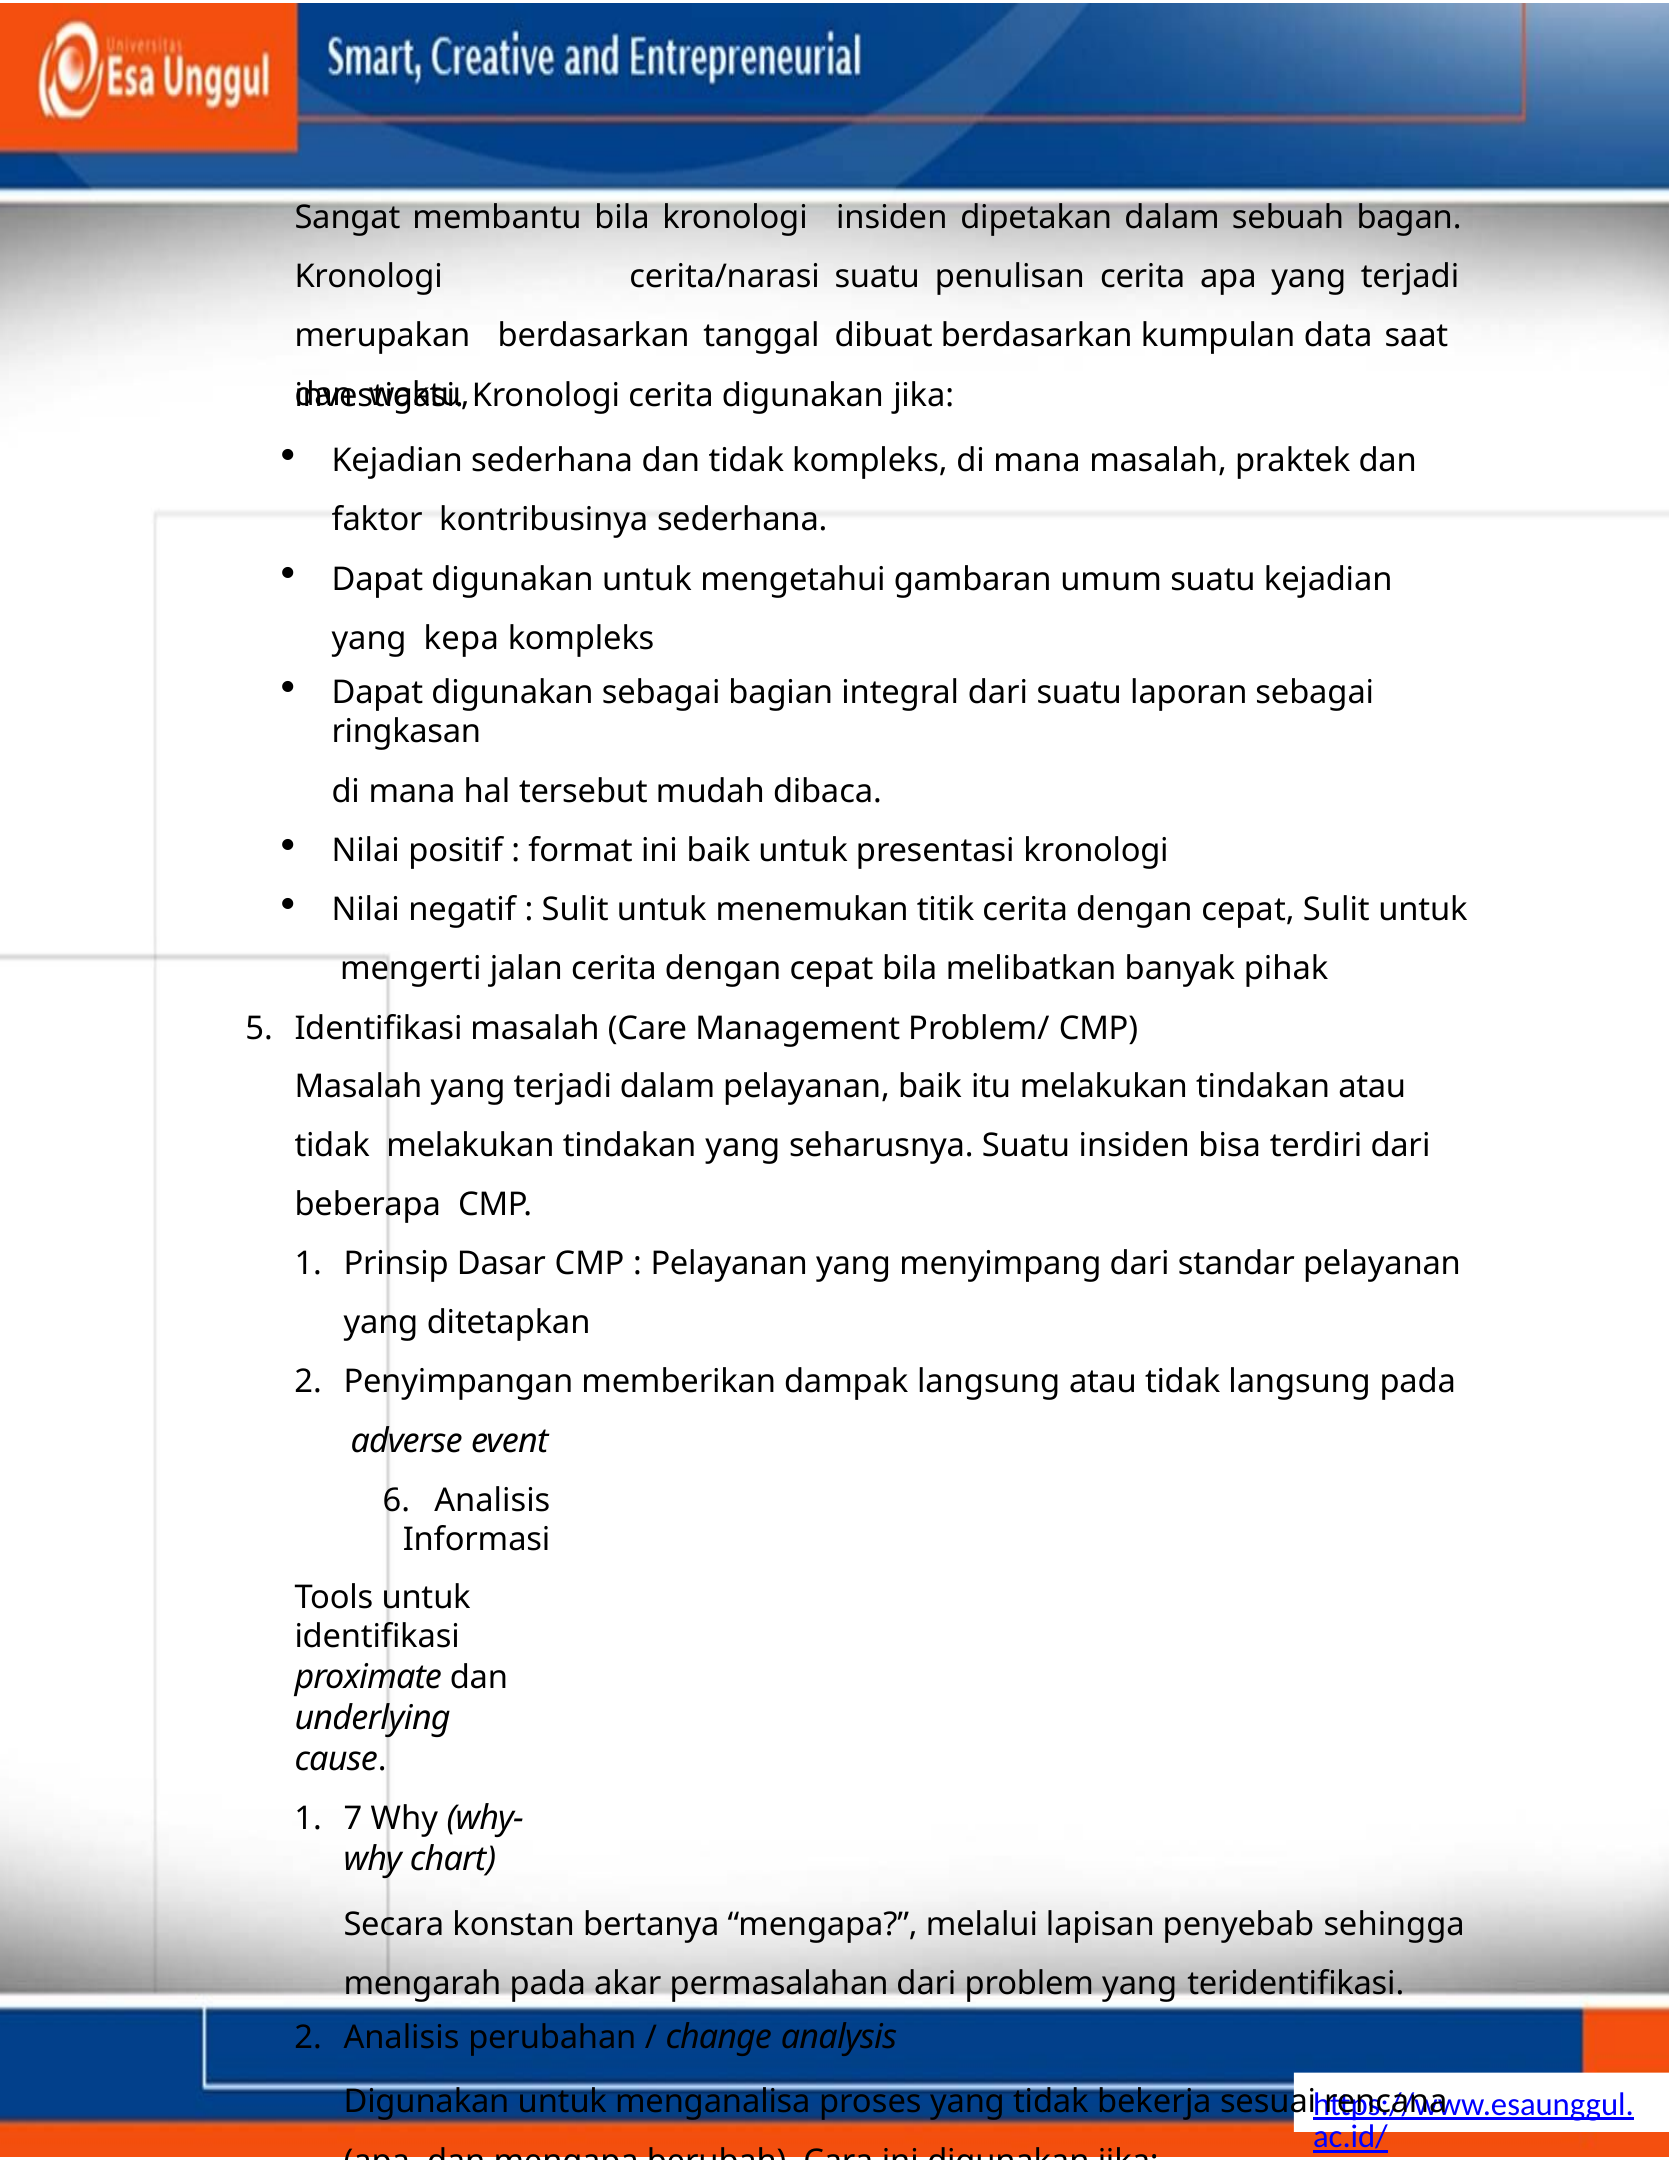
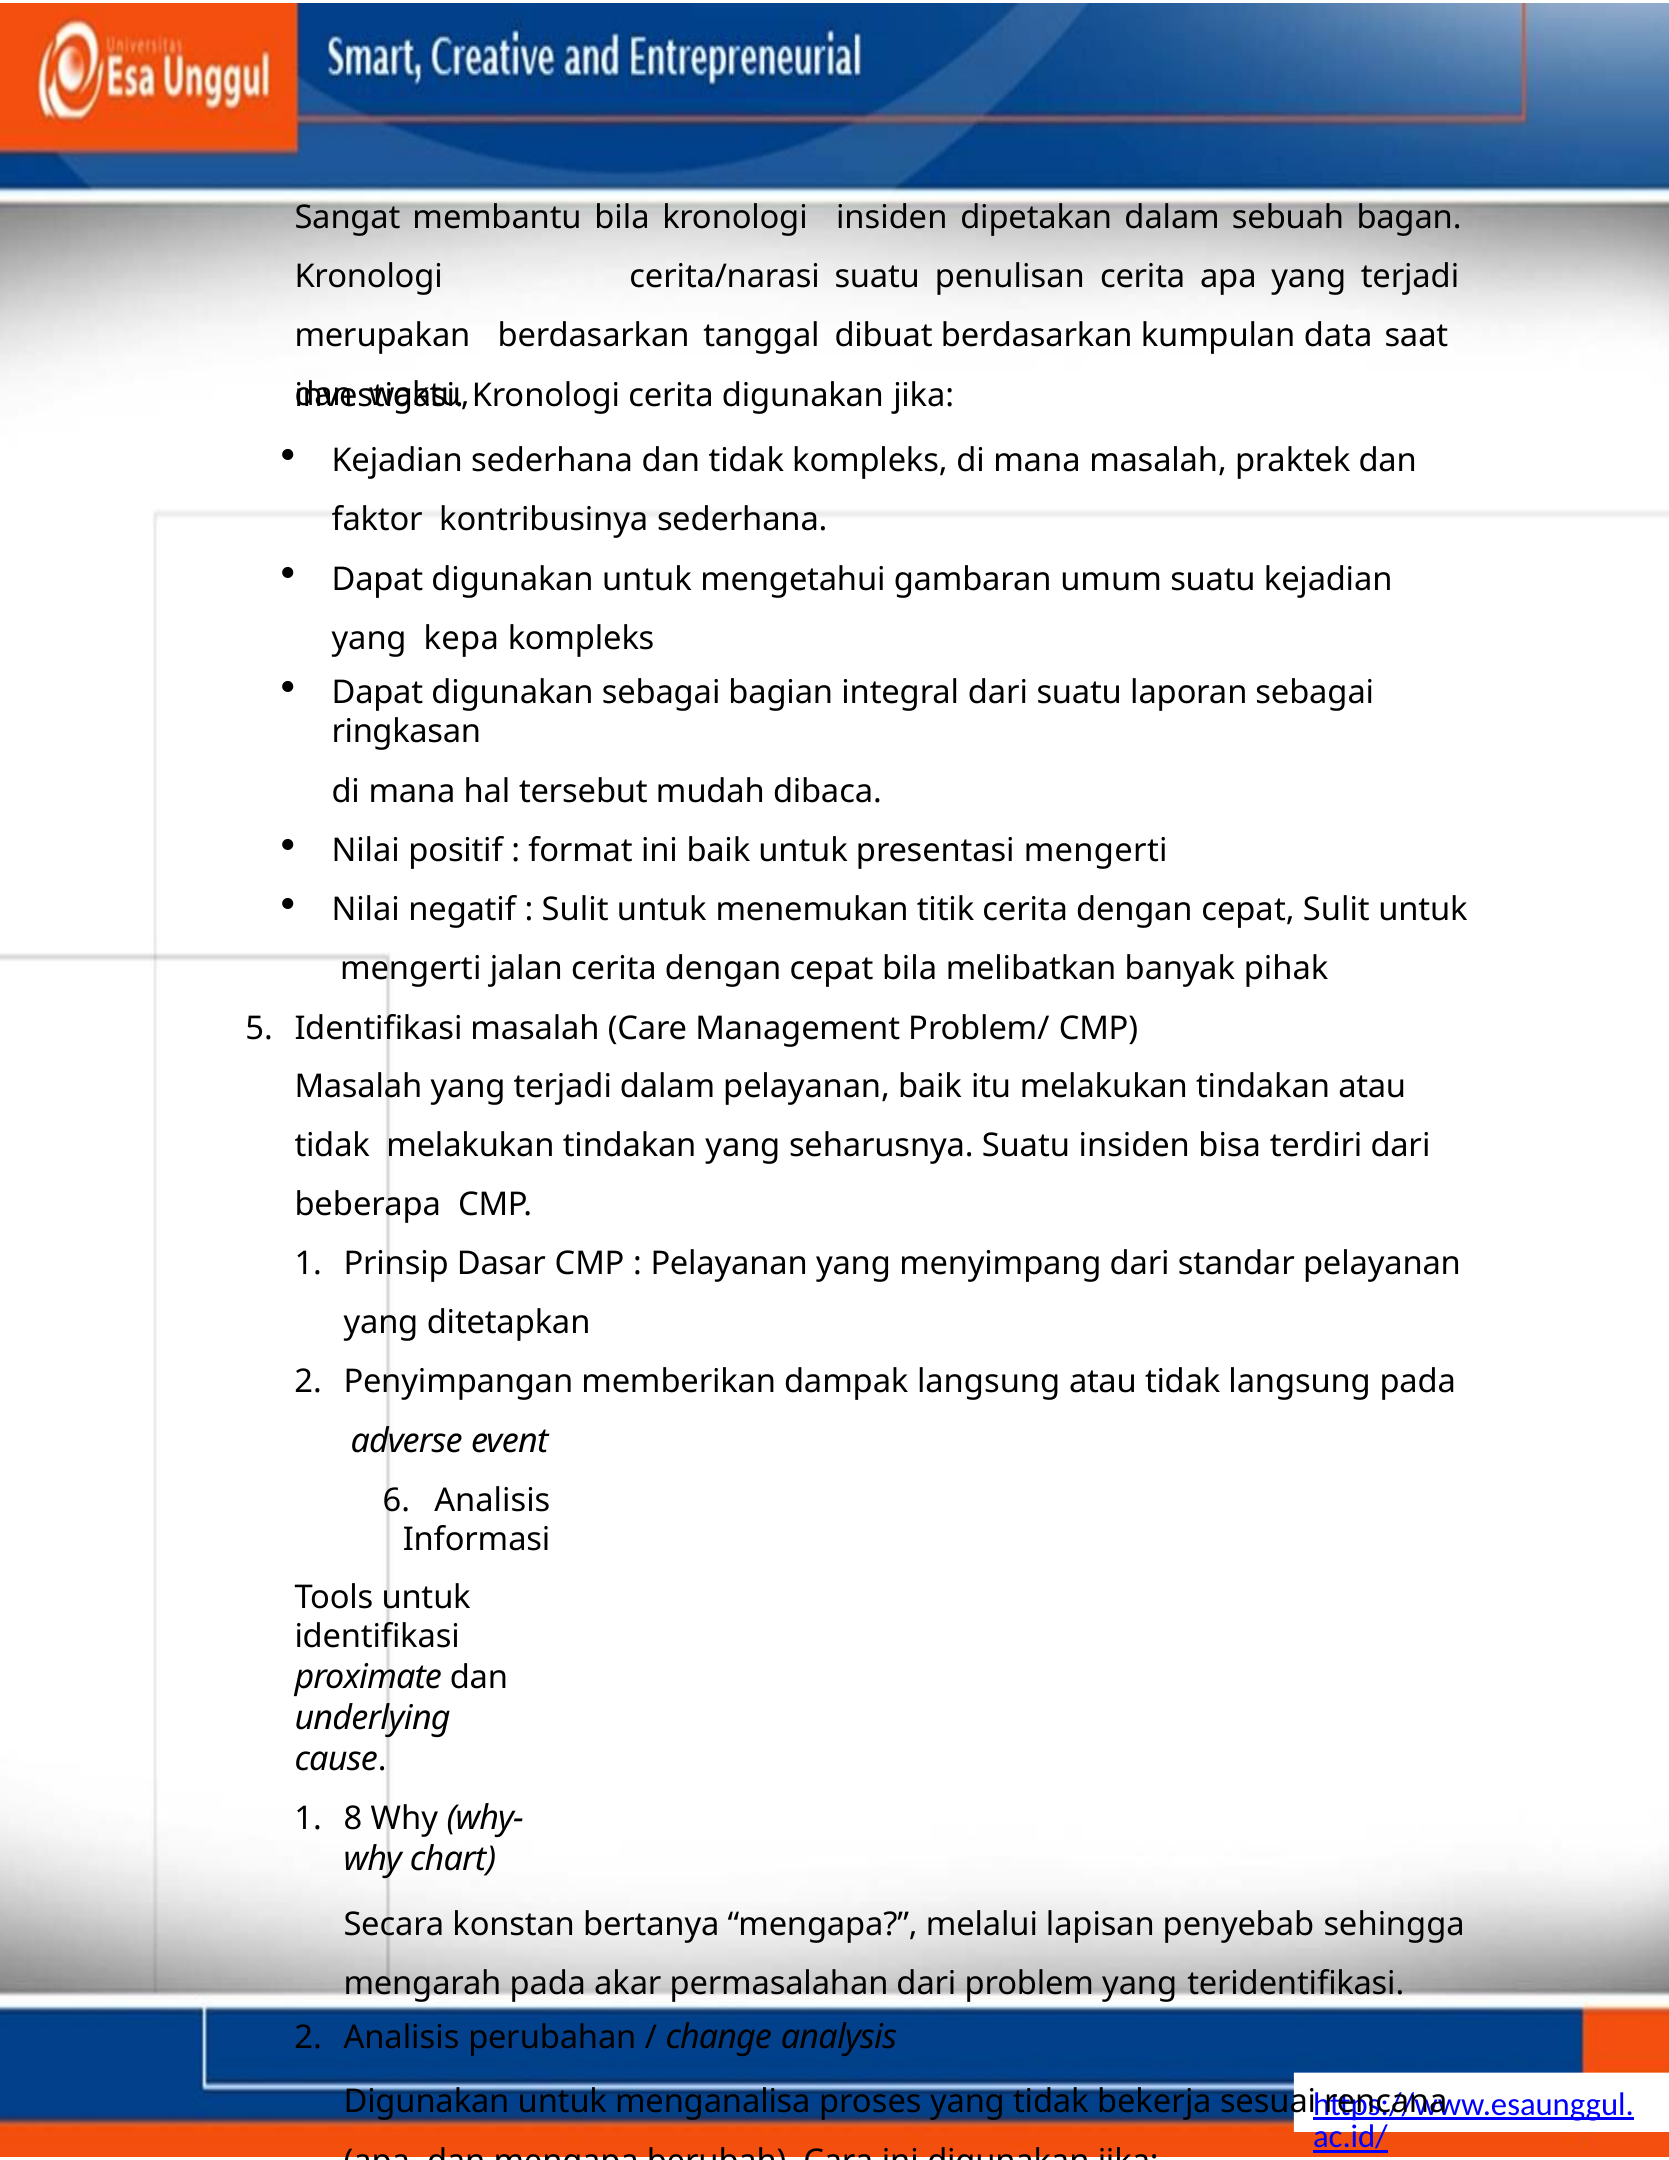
presentasi kronologi: kronologi -> mengerti
7: 7 -> 8
